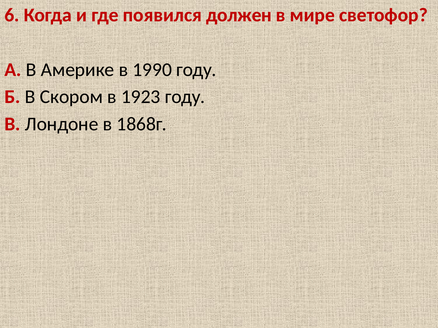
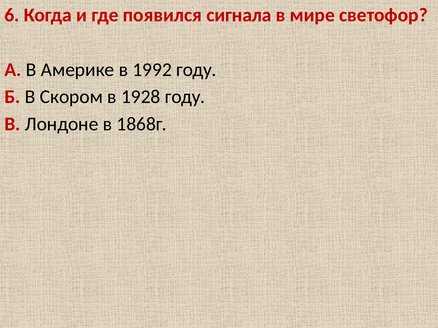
должен: должен -> сигнала
1990: 1990 -> 1992
1923: 1923 -> 1928
